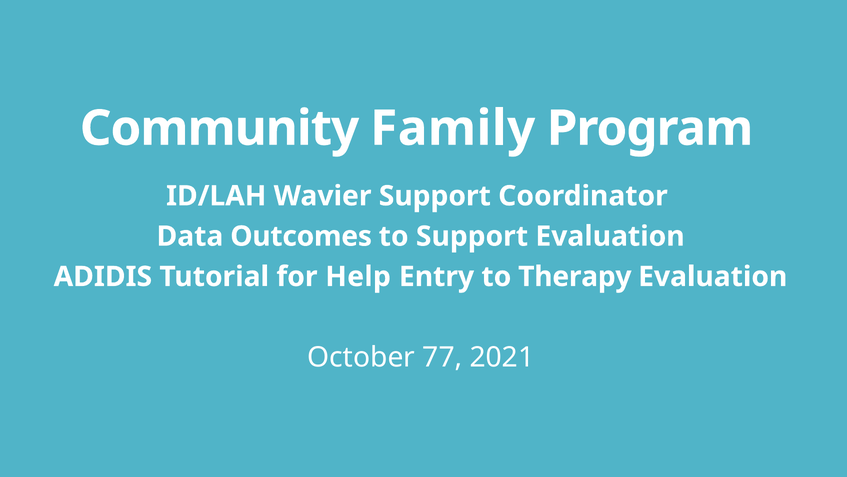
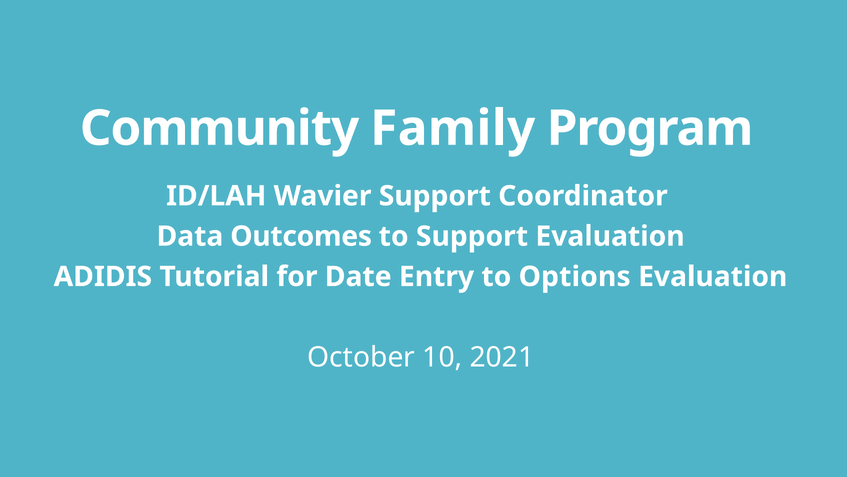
Help: Help -> Date
Therapy: Therapy -> Options
77: 77 -> 10
